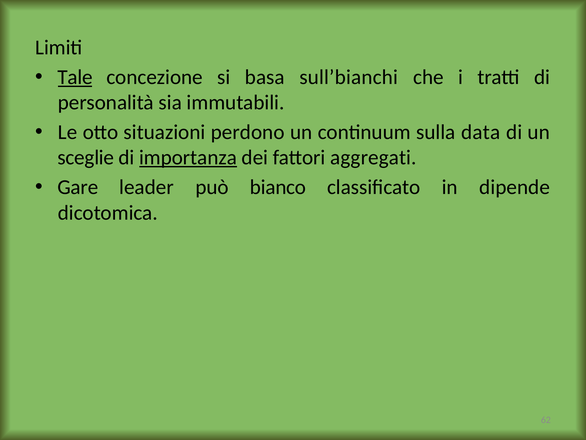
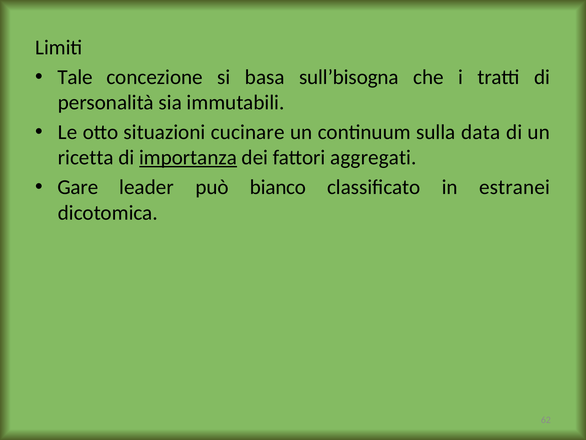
Tale underline: present -> none
sull’bianchi: sull’bianchi -> sull’bisogna
perdono: perdono -> cucinare
sceglie: sceglie -> ricetta
dipende: dipende -> estranei
